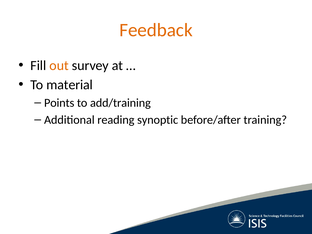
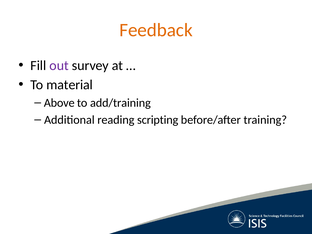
out colour: orange -> purple
Points: Points -> Above
synoptic: synoptic -> scripting
